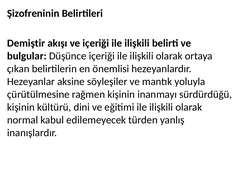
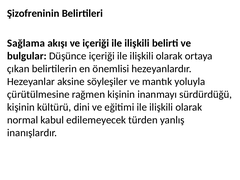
Demiştir: Demiştir -> Sağlama
